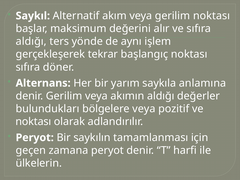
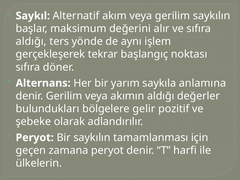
gerilim noktası: noktası -> saykılın
bölgelere veya: veya -> gelir
noktası at (33, 122): noktası -> şebeke
